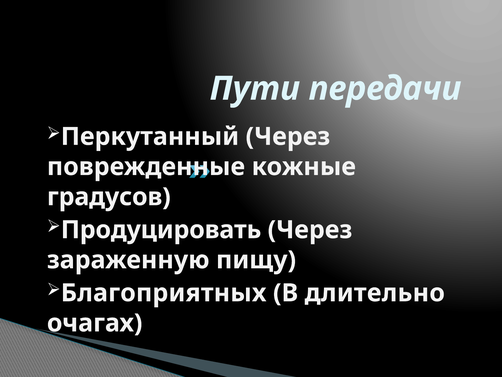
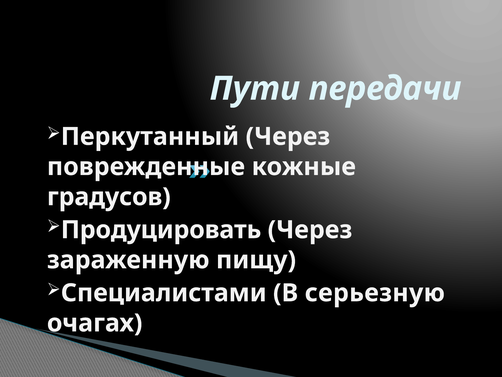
Благоприятных: Благоприятных -> Специалистами
длительно: длительно -> серьезную
